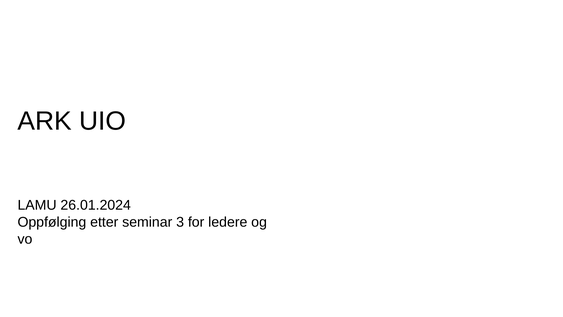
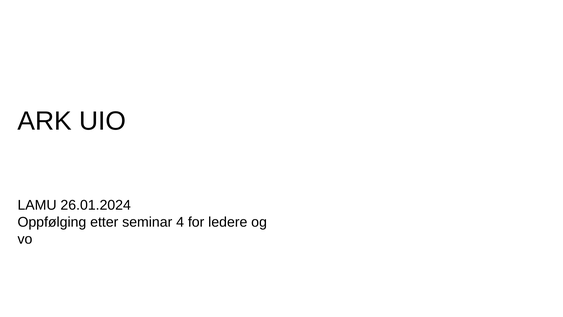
3: 3 -> 4
